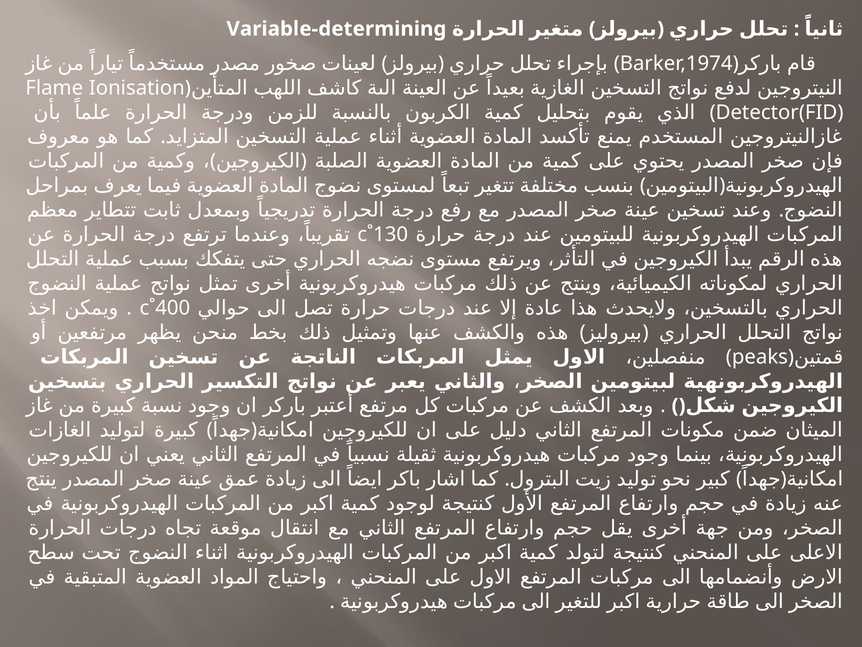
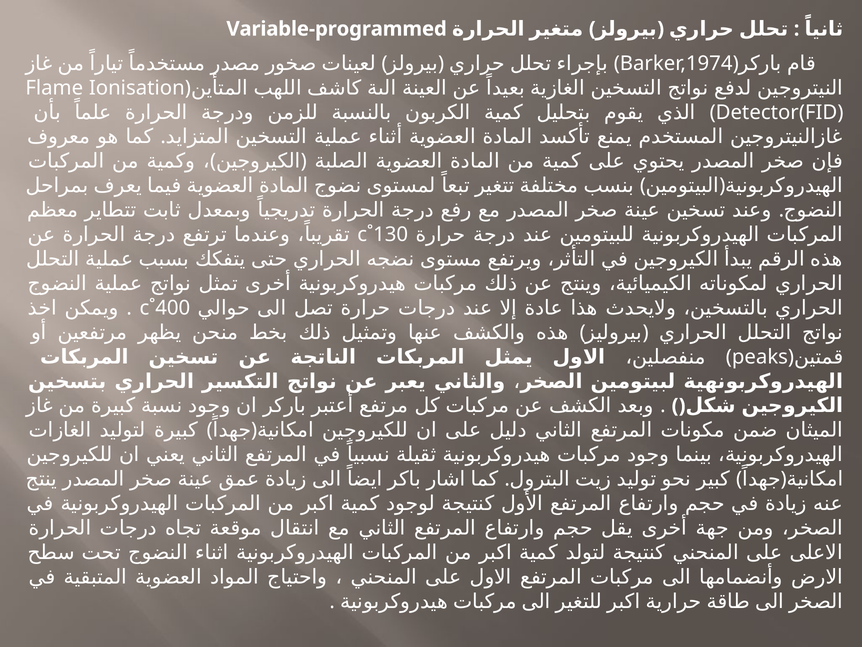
Variable-determining: Variable-determining -> Variable-programmed
